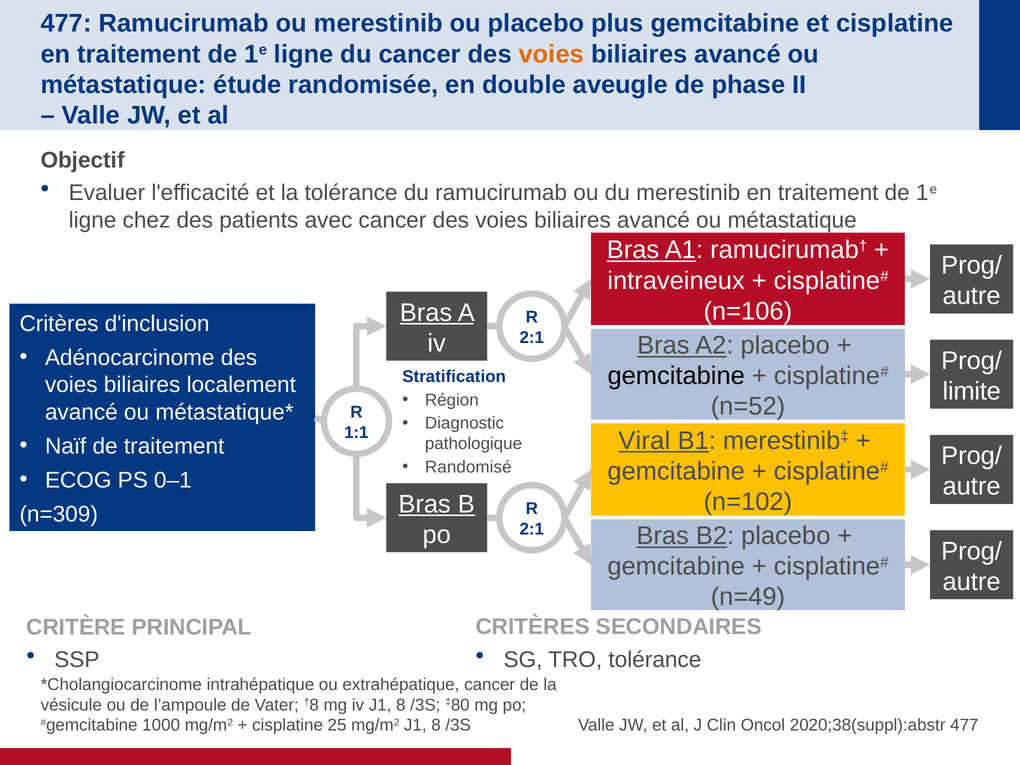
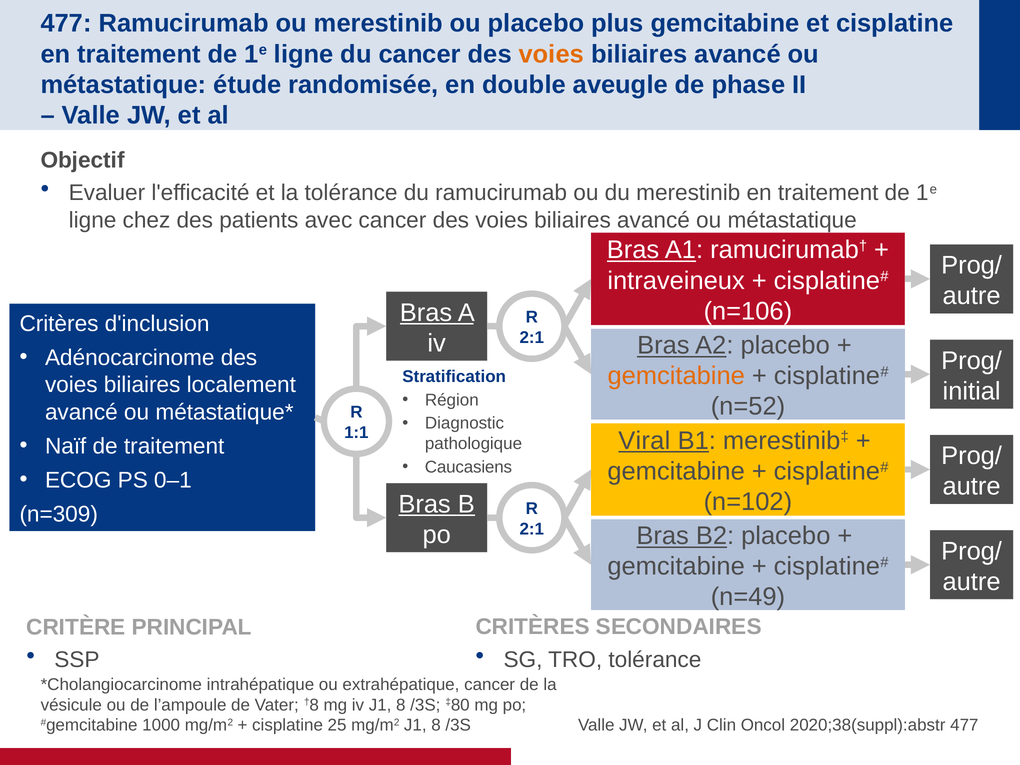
gemcitabine at (676, 376) colour: black -> orange
limite: limite -> initial
Randomisé: Randomisé -> Caucasiens
